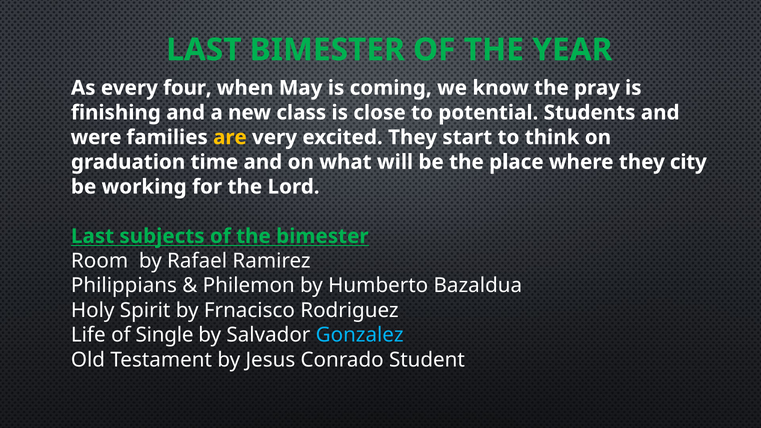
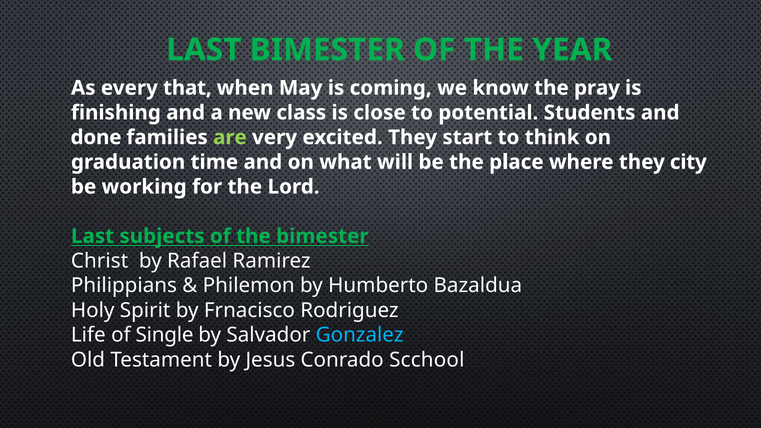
four: four -> that
were: were -> done
are colour: yellow -> light green
Room: Room -> Christ
Student: Student -> Scchool
